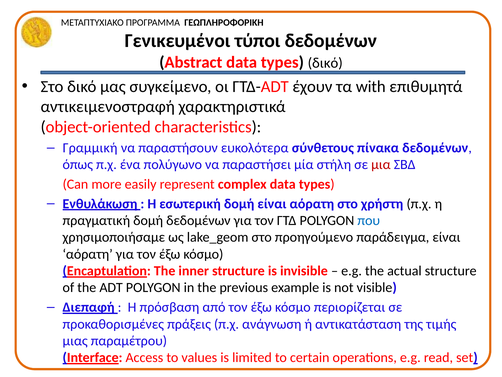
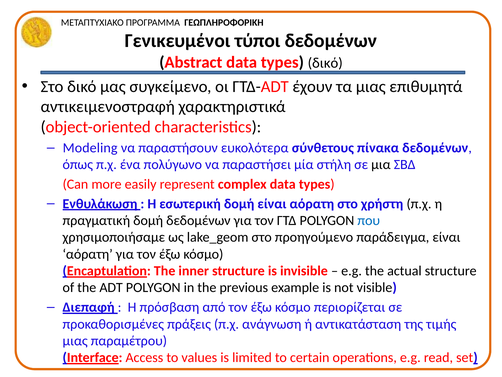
τα with: with -> μιας
Γραμμική: Γραμμική -> Modeling
μια colour: red -> black
